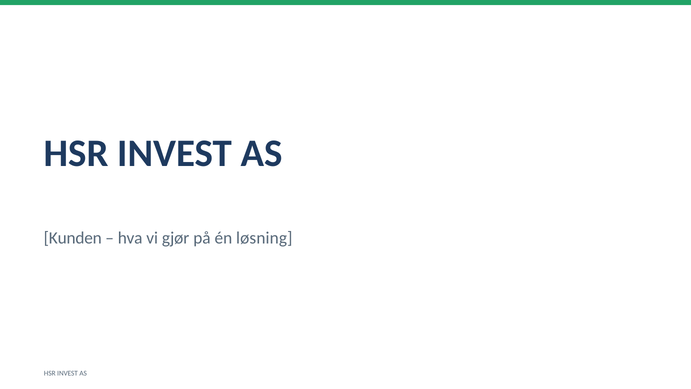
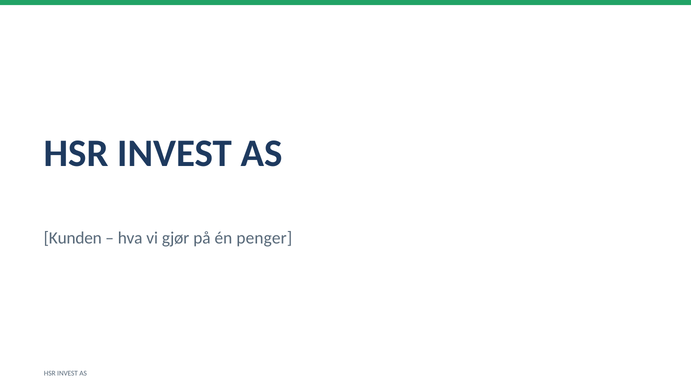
løsning: løsning -> penger
